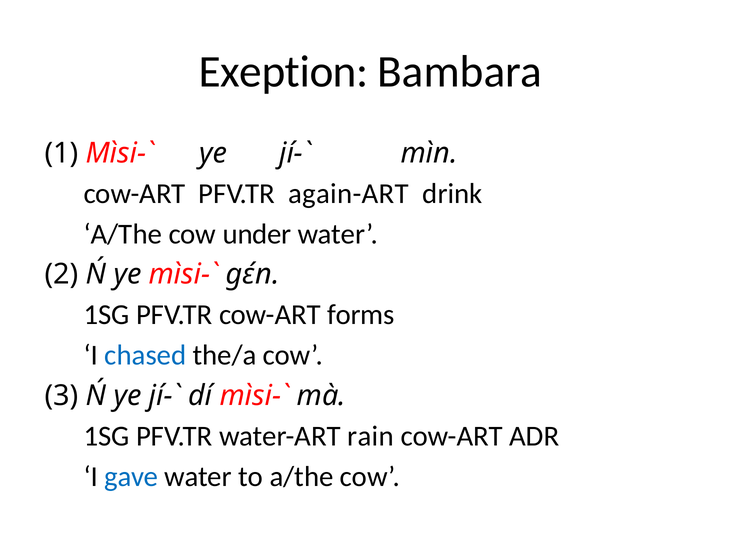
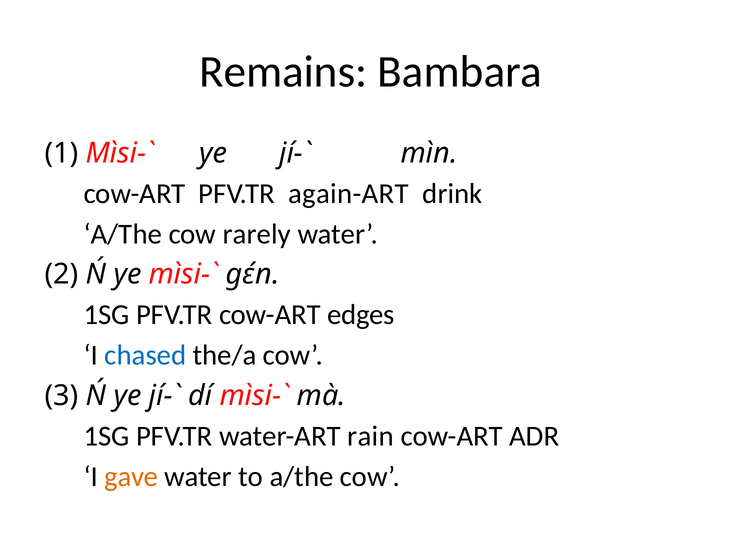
Exeption: Exeption -> Remains
under: under -> rarely
forms: forms -> edges
gave colour: blue -> orange
